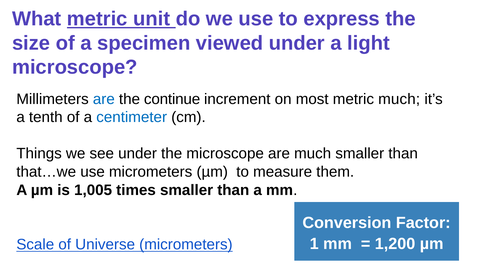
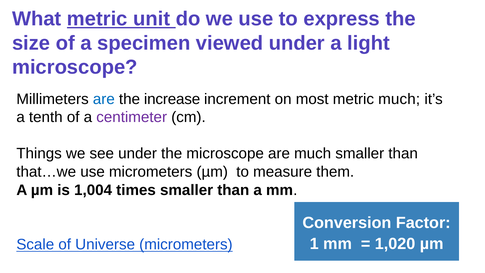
continue: continue -> increase
centimeter colour: blue -> purple
1,005: 1,005 -> 1,004
1,200: 1,200 -> 1,020
